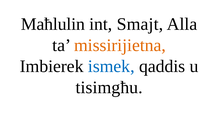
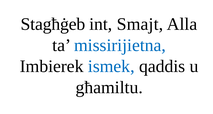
Maħlulin: Maħlulin -> Stagħġeb
missirijietna colour: orange -> blue
tisimgħu: tisimgħu -> għamiltu
